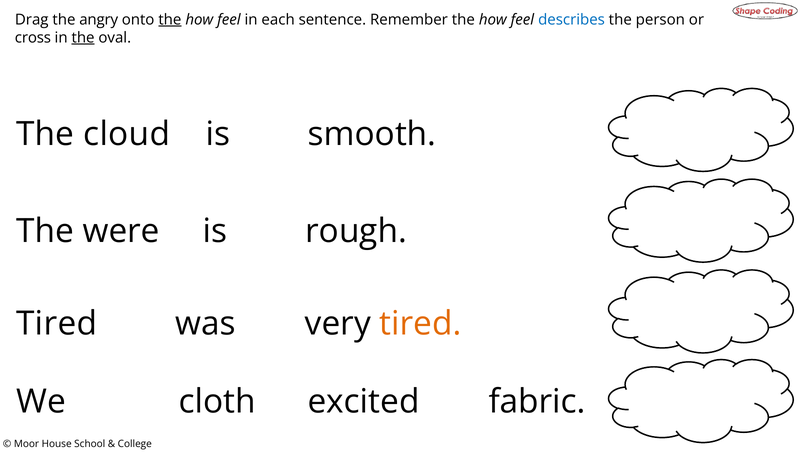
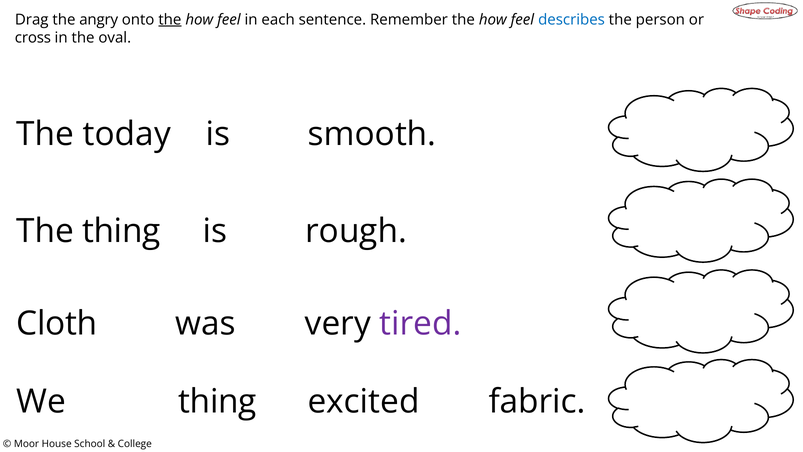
the at (83, 38) underline: present -> none
cloud: cloud -> today
The were: were -> thing
Tired at (57, 323): Tired -> Cloth
tired at (420, 323) colour: orange -> purple
We cloth: cloth -> thing
